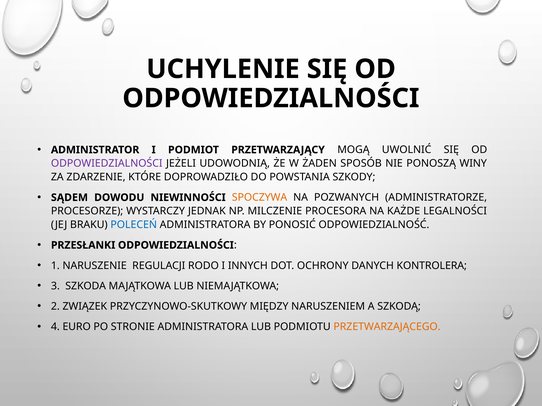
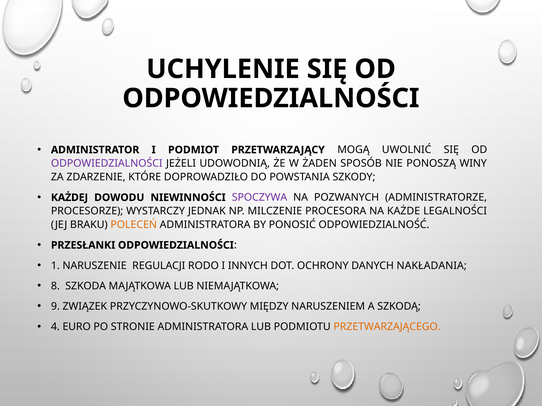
SĄDEM: SĄDEM -> KAŻDEJ
SPOCZYWA colour: orange -> purple
POLECEŃ colour: blue -> orange
KONTROLERA: KONTROLERA -> NAKŁADANIA
3: 3 -> 8
2: 2 -> 9
